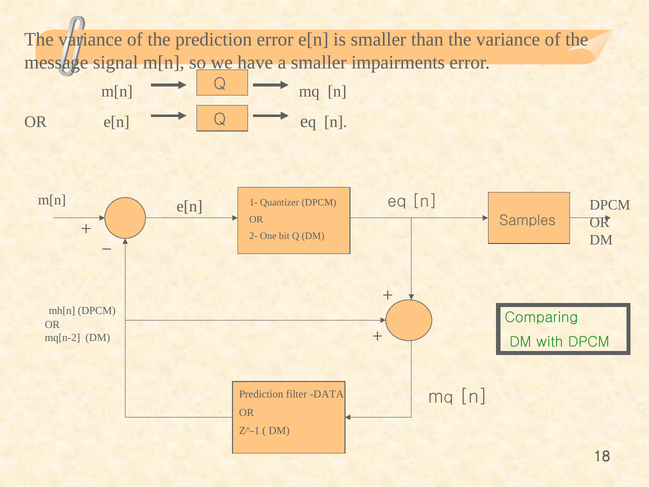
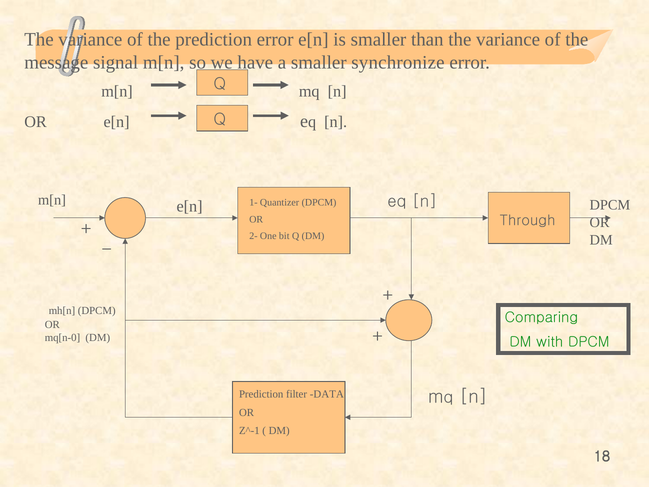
impairments: impairments -> synchronize
Samples: Samples -> Through
mq[n-2: mq[n-2 -> mq[n-0
